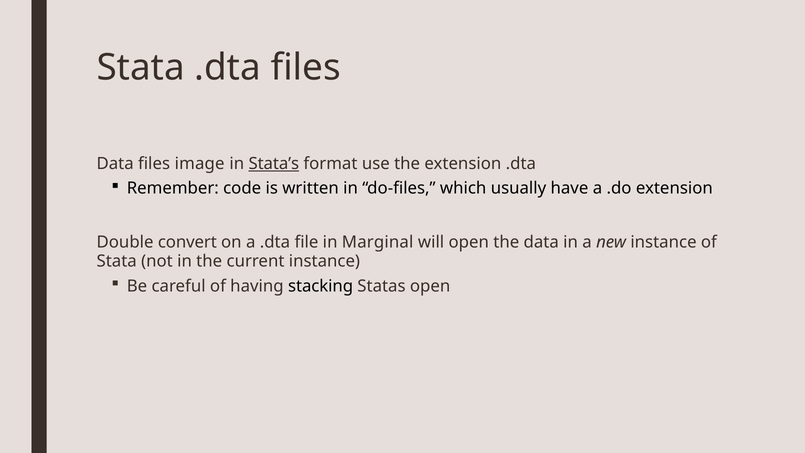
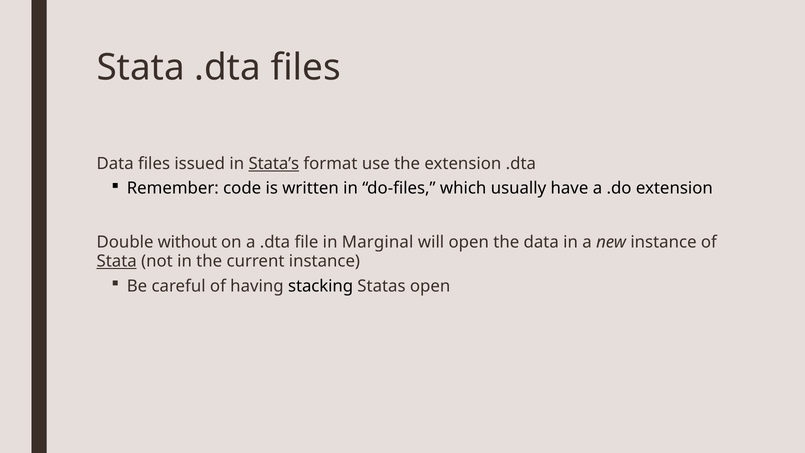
image: image -> issued
convert: convert -> without
Stata at (117, 261) underline: none -> present
